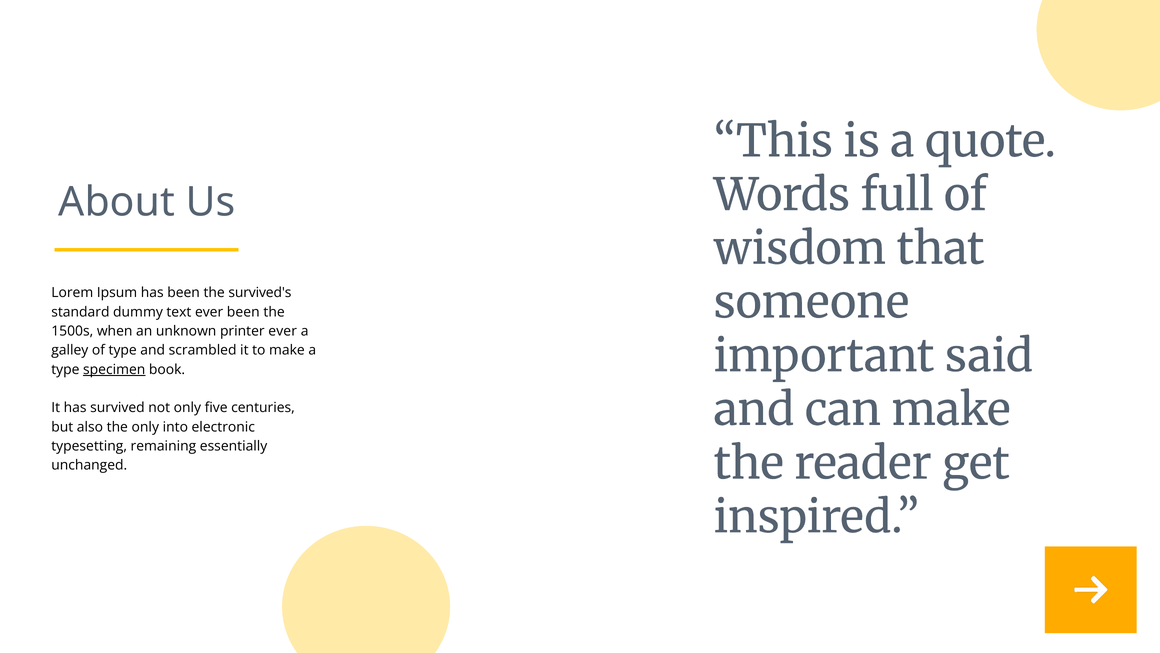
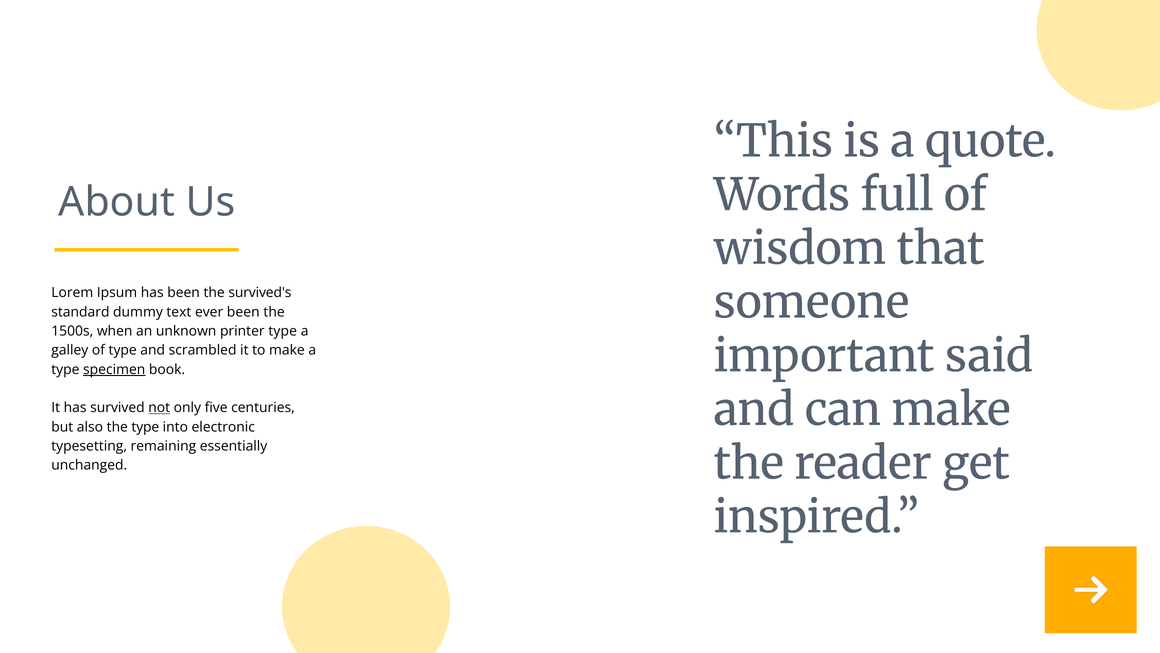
printer ever: ever -> type
not underline: none -> present
the only: only -> type
